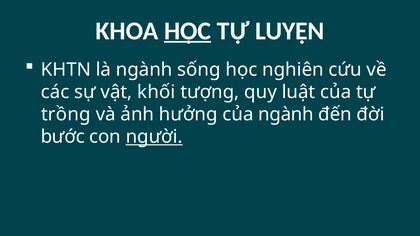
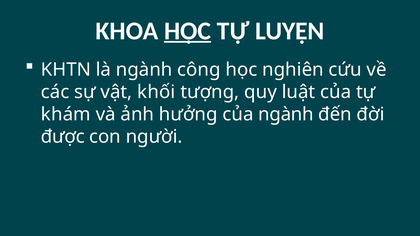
sống: sống -> công
trồng: trồng -> khám
bước: bước -> được
người underline: present -> none
